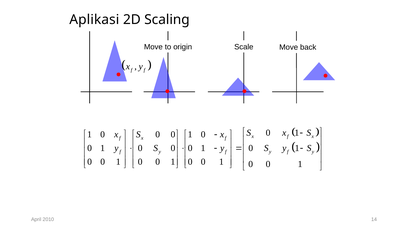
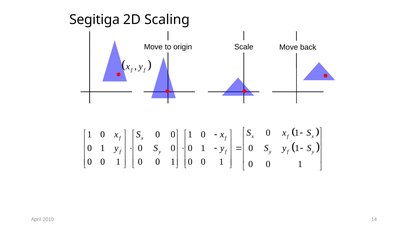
Aplikasi: Aplikasi -> Segitiga
